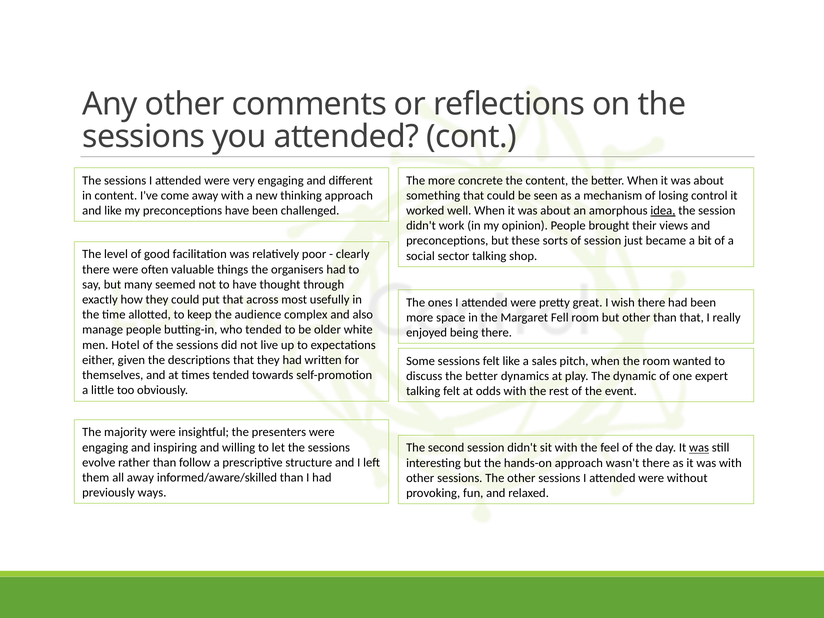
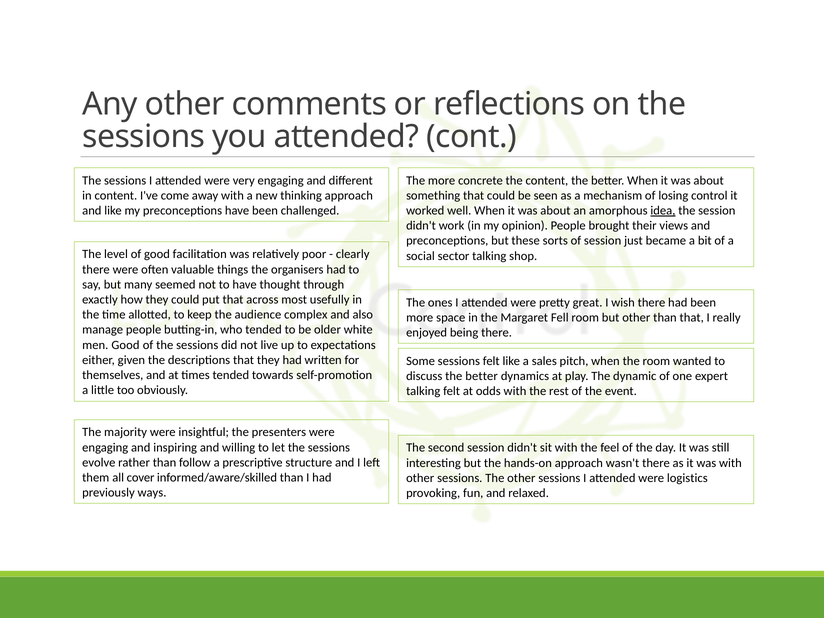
men Hotel: Hotel -> Good
was at (699, 448) underline: present -> none
all away: away -> cover
without: without -> logistics
